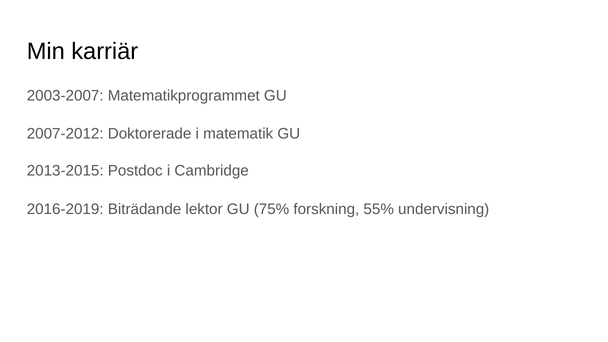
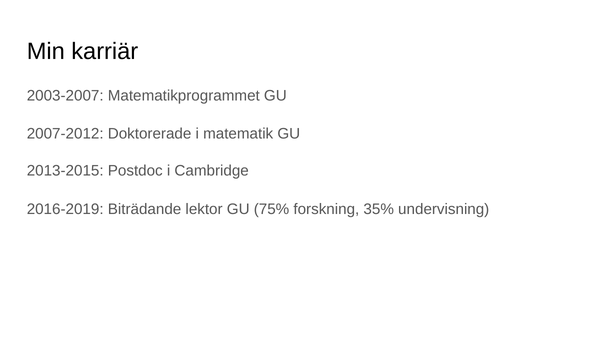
55%: 55% -> 35%
